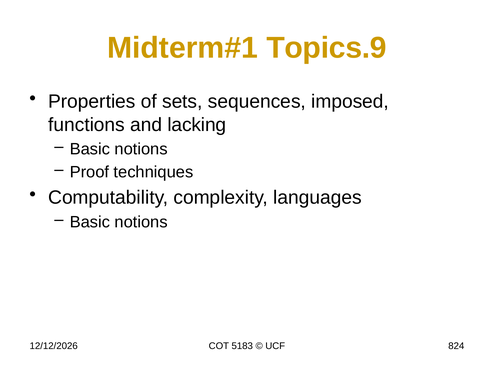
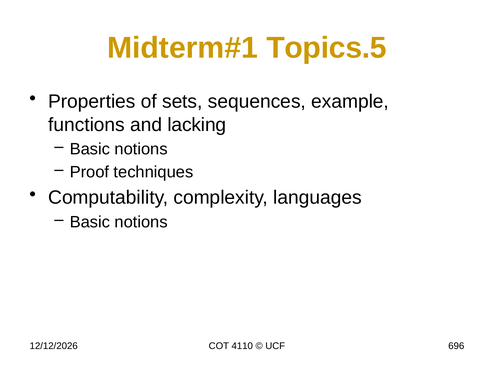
Topics.9: Topics.9 -> Topics.5
imposed: imposed -> example
5183: 5183 -> 4110
824: 824 -> 696
